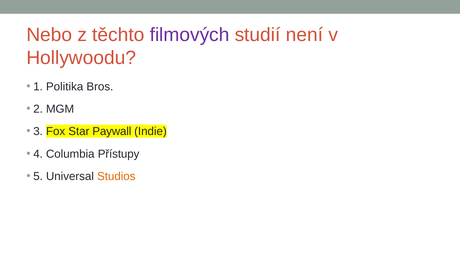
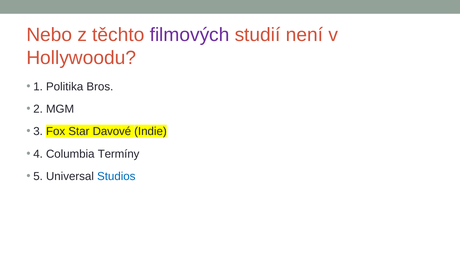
Paywall: Paywall -> Davové
Přístupy: Přístupy -> Termíny
Studios colour: orange -> blue
